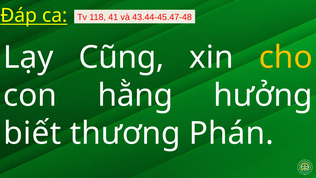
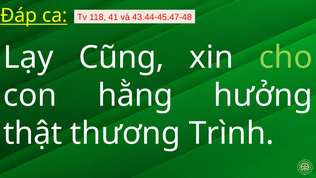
cho colour: yellow -> light green
biết: biết -> thật
Phán: Phán -> Trình
